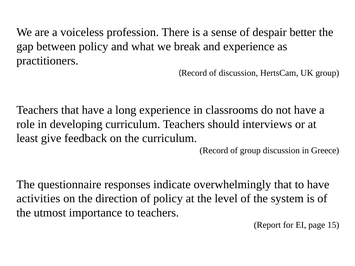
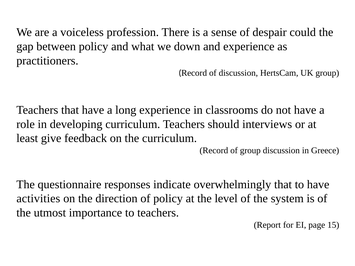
better: better -> could
break: break -> down
